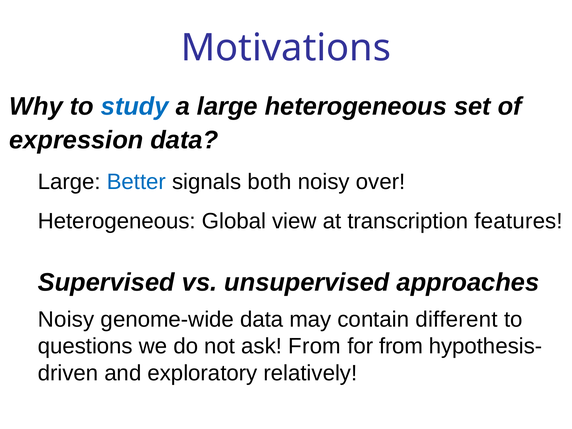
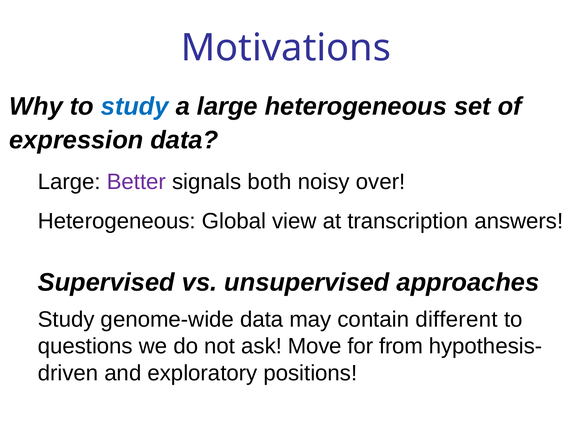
Better colour: blue -> purple
features: features -> answers
Noisy at (66, 320): Noisy -> Study
ask From: From -> Move
relatively: relatively -> positions
